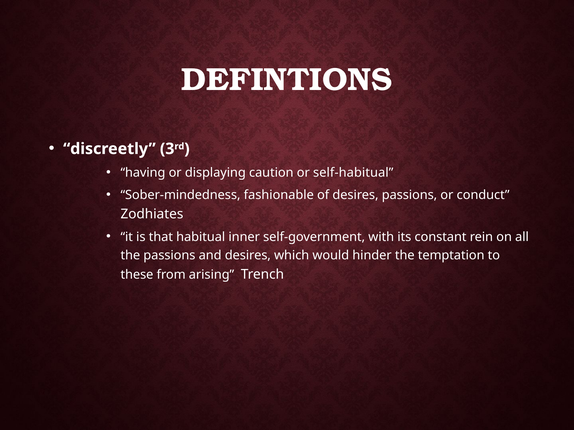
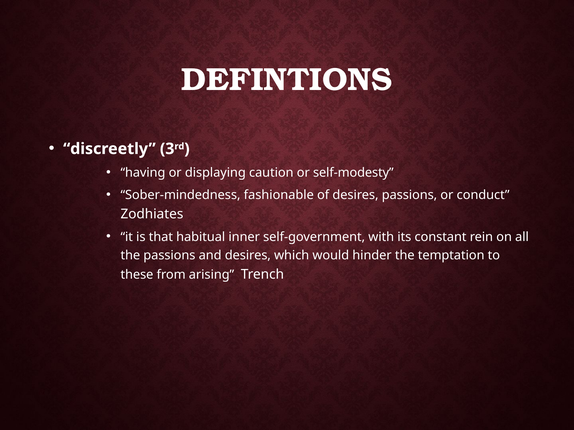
self-habitual: self-habitual -> self-modesty
